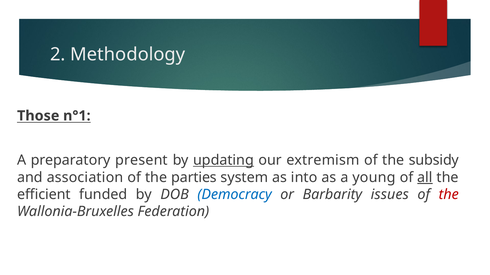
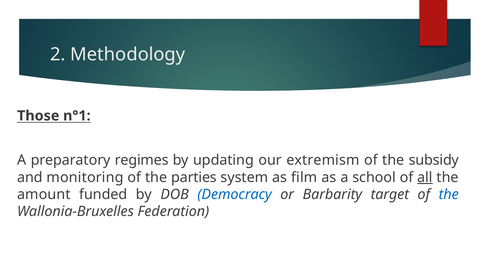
present: present -> regimes
updating underline: present -> none
association: association -> monitoring
into: into -> film
young: young -> school
efficient: efficient -> amount
issues: issues -> target
the at (449, 195) colour: red -> blue
